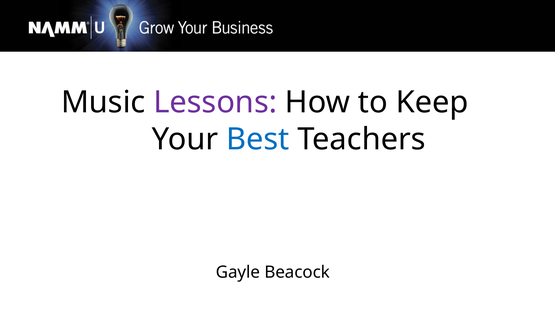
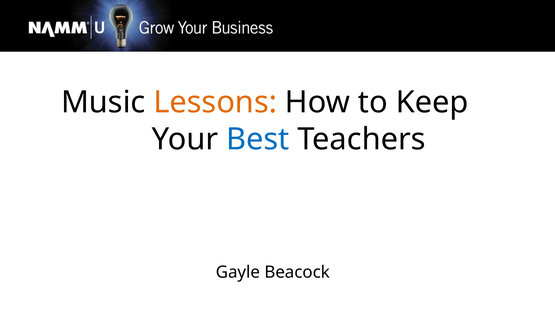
Lessons colour: purple -> orange
